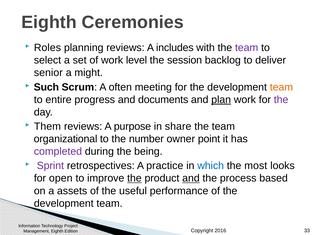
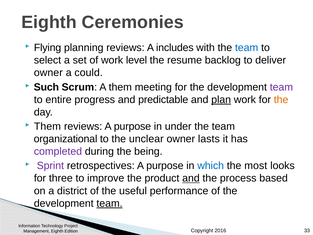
Roles: Roles -> Flying
team at (247, 48) colour: purple -> blue
session: session -> resume
senior at (48, 73): senior -> owner
might: might -> could
A often: often -> them
team at (281, 87) colour: orange -> purple
documents: documents -> predictable
the at (281, 100) colour: purple -> orange
share: share -> under
number: number -> unclear
point: point -> lasts
retrospectives A practice: practice -> purpose
open: open -> three
the at (134, 178) underline: present -> none
assets: assets -> district
team at (110, 203) underline: none -> present
